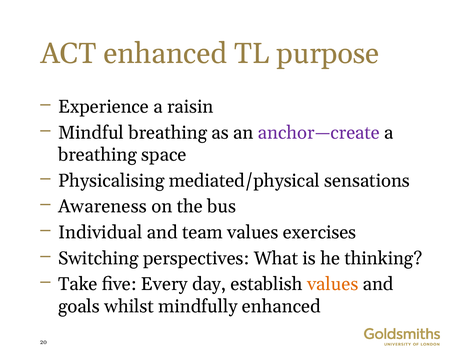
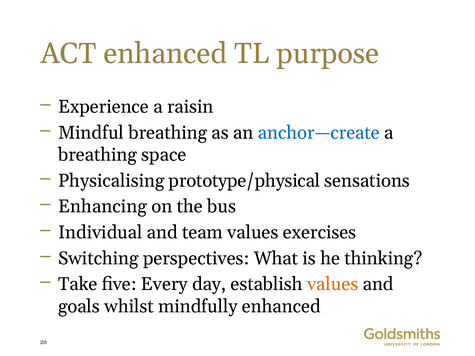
anchor—create colour: purple -> blue
mediated/physical: mediated/physical -> prototype/physical
Awareness: Awareness -> Enhancing
